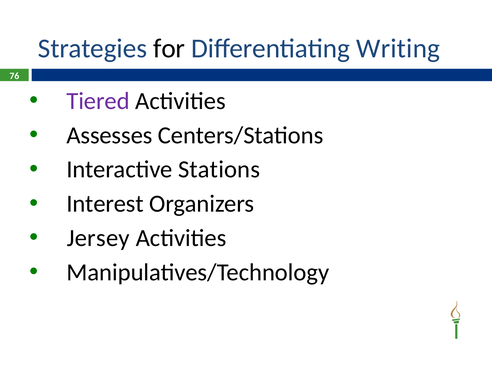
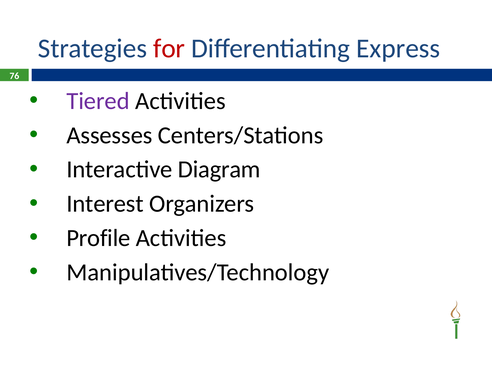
for colour: black -> red
Writing: Writing -> Express
Stations: Stations -> Diagram
Jersey: Jersey -> Profile
